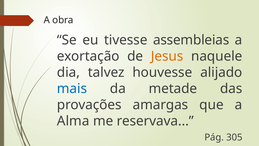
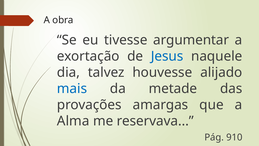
assembleias: assembleias -> argumentar
Jesus colour: orange -> blue
305: 305 -> 910
